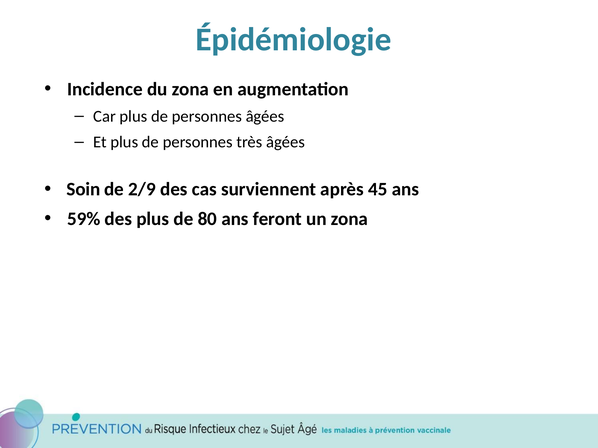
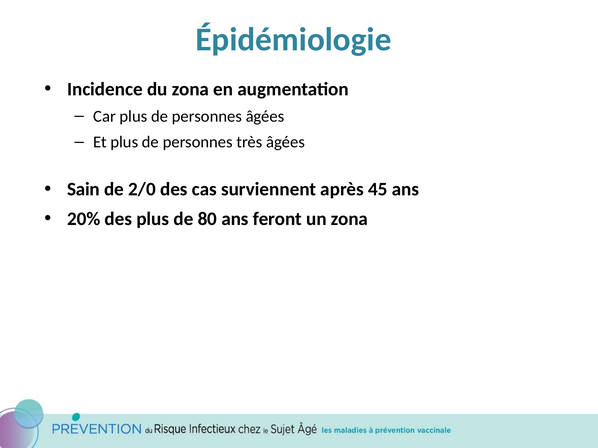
Soin: Soin -> Sain
2/9: 2/9 -> 2/0
59%: 59% -> 20%
